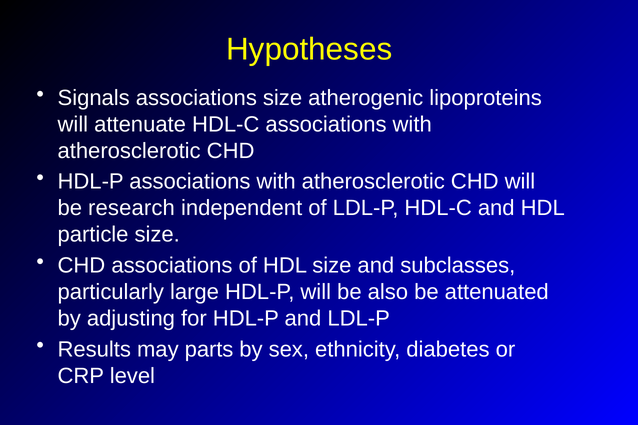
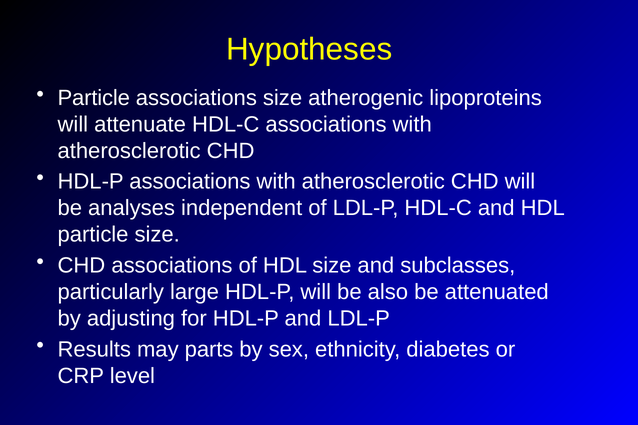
Signals at (94, 98): Signals -> Particle
research: research -> analyses
